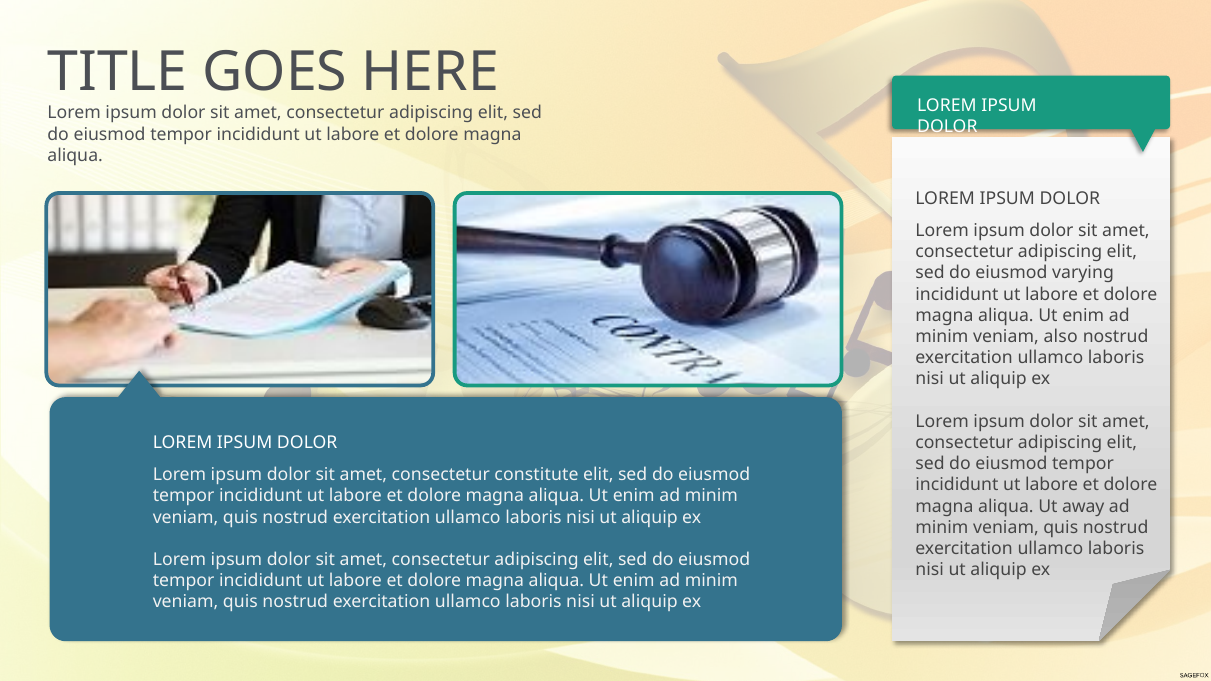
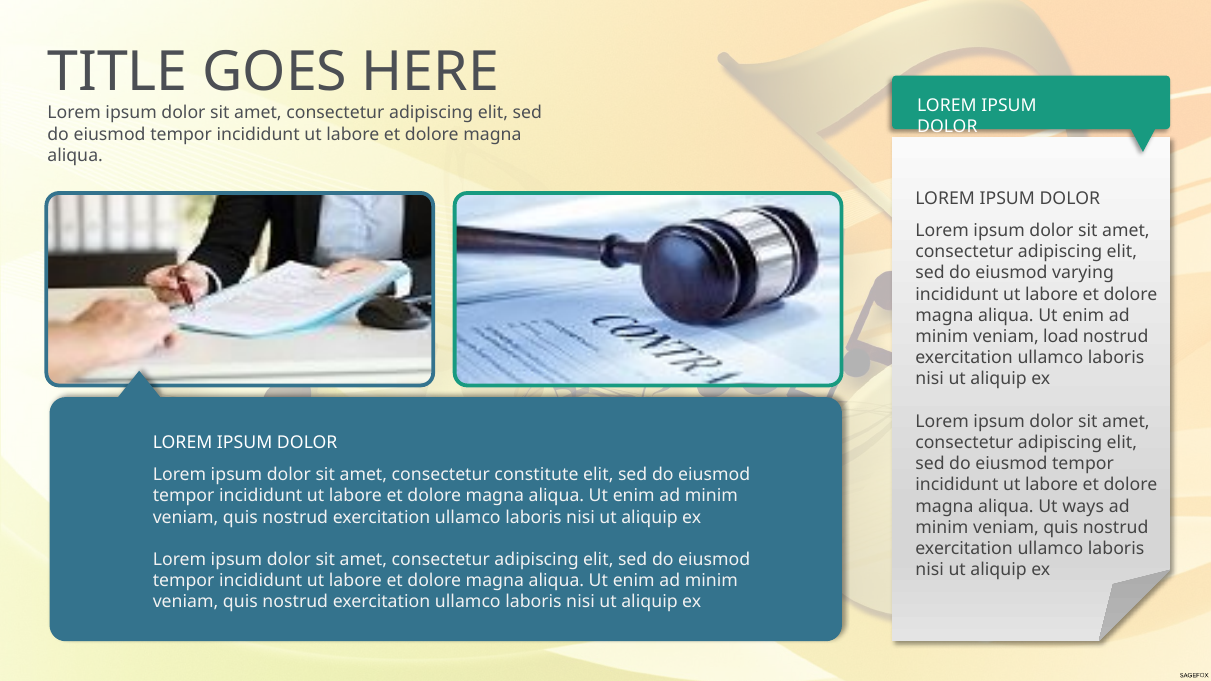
also: also -> load
away: away -> ways
